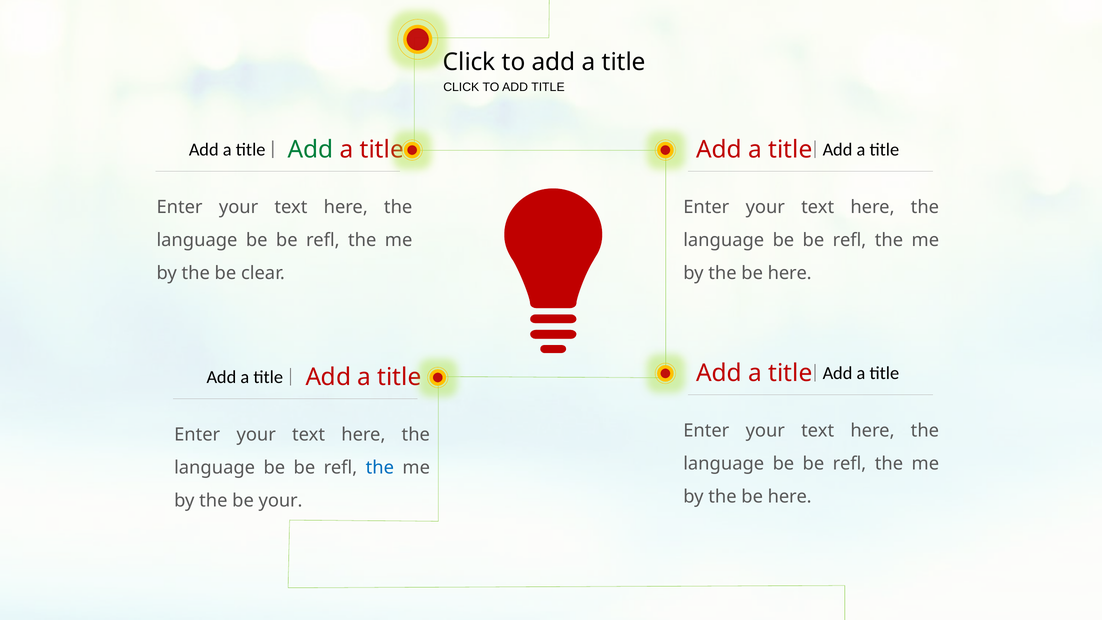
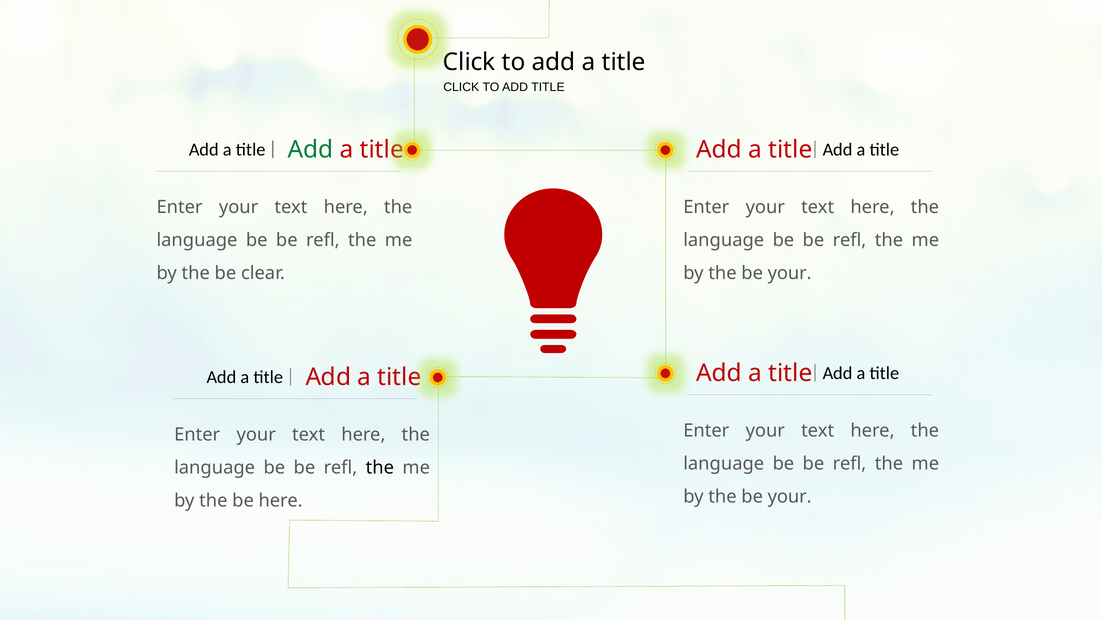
here at (790, 273): here -> your
the at (380, 468) colour: blue -> black
here at (790, 497): here -> your
be your: your -> here
